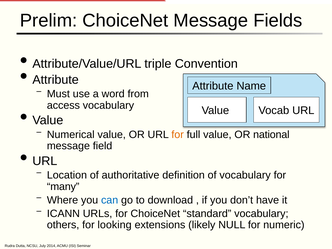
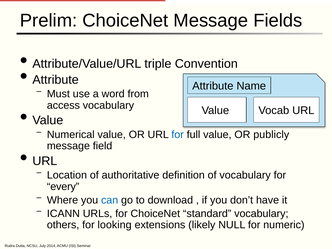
for at (178, 135) colour: orange -> blue
national: national -> publicly
many: many -> every
